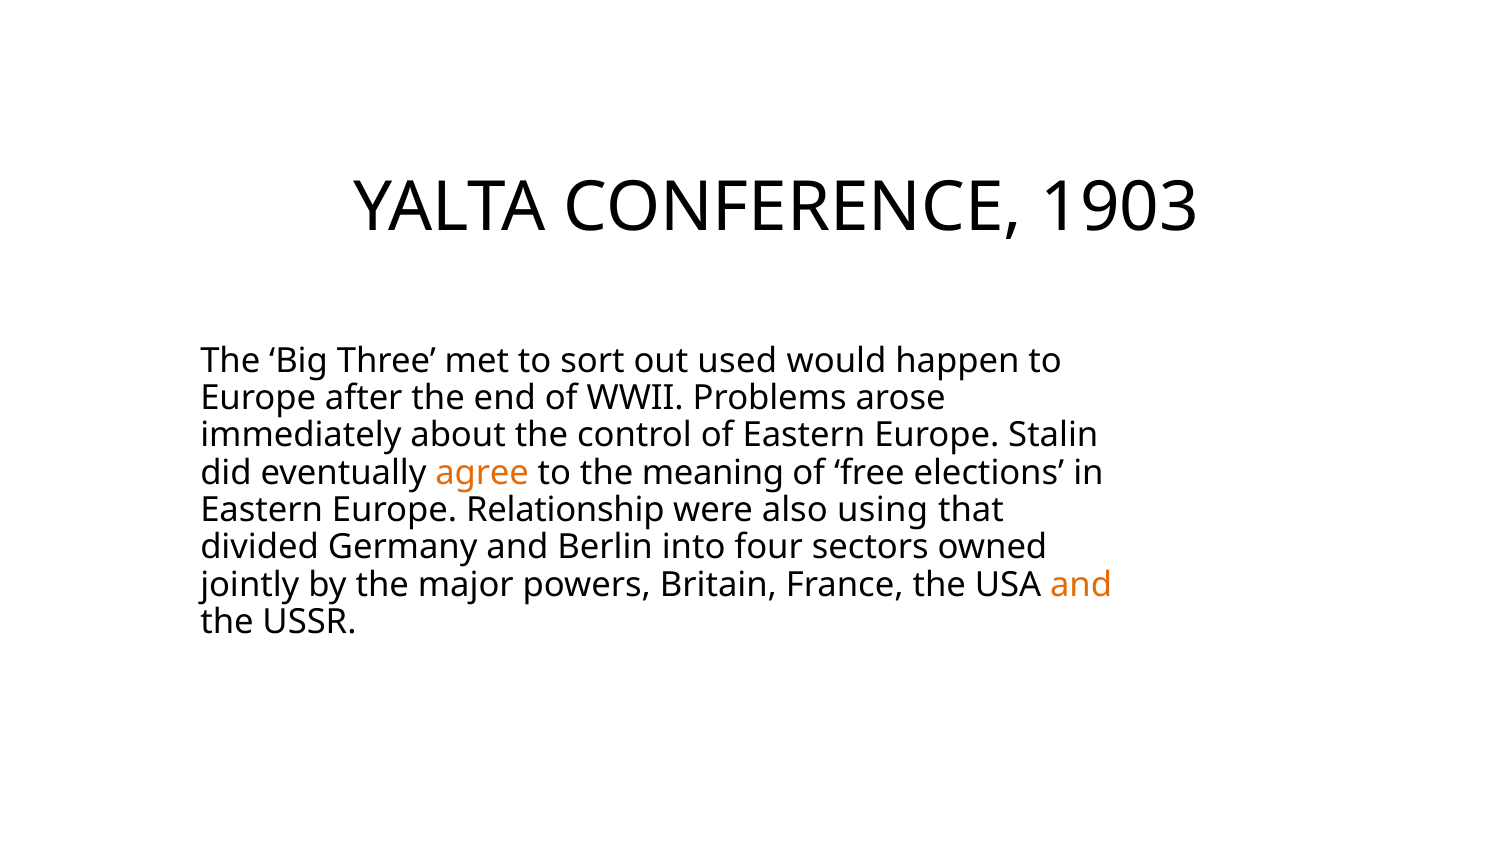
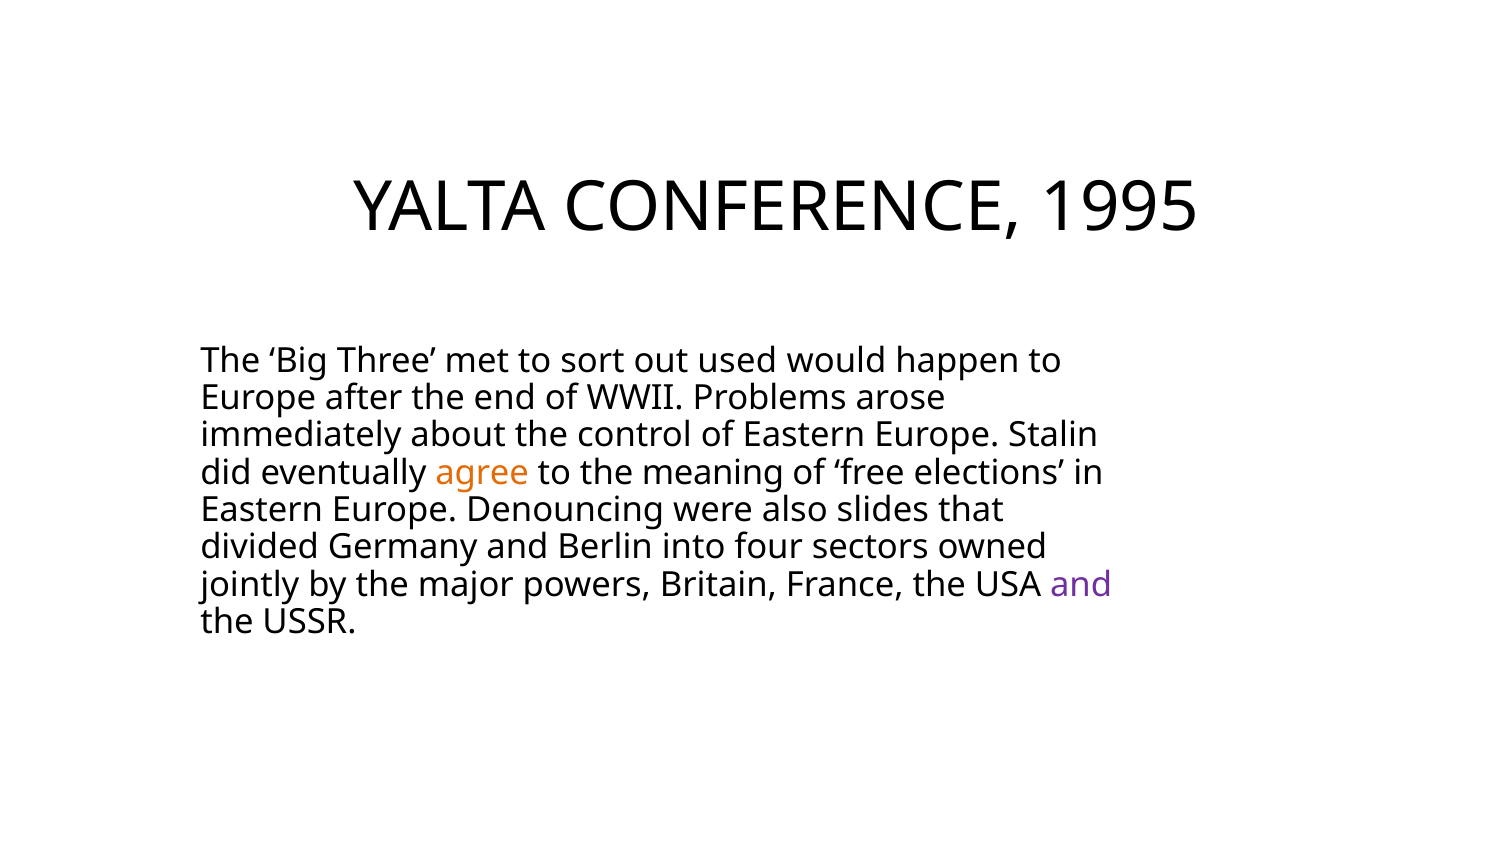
1903: 1903 -> 1995
Relationship: Relationship -> Denouncing
using: using -> slides
and at (1081, 585) colour: orange -> purple
